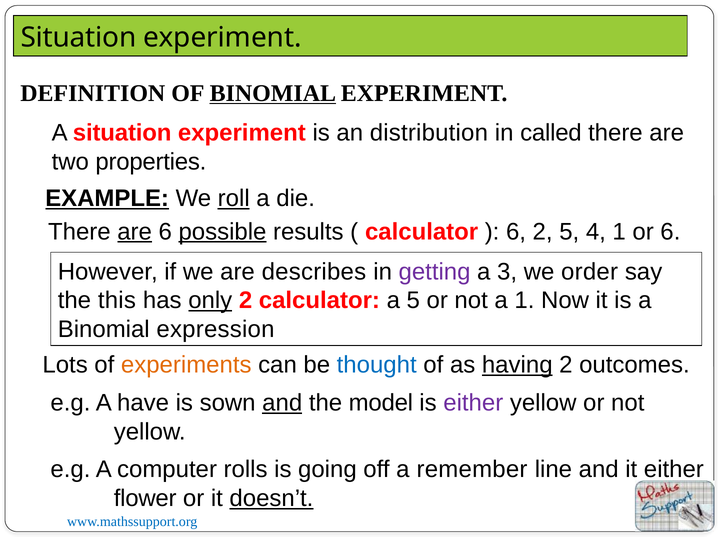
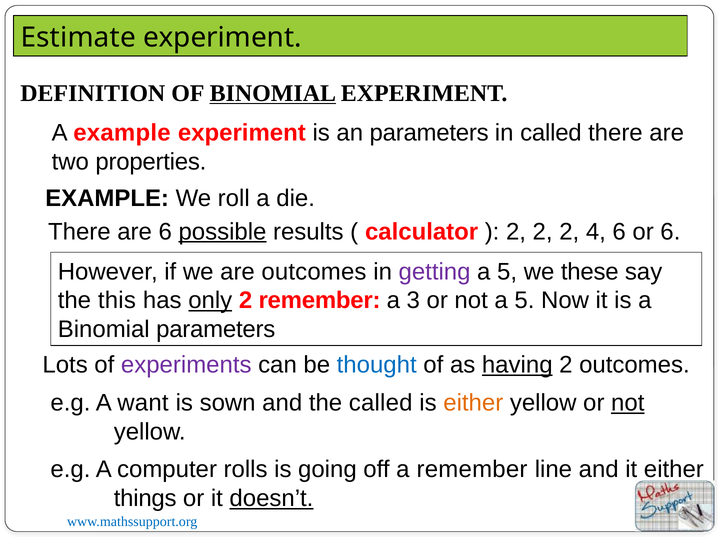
Situation at (78, 38): Situation -> Estimate
A situation: situation -> example
an distribution: distribution -> parameters
EXAMPLE at (107, 198) underline: present -> none
roll underline: present -> none
are at (135, 232) underline: present -> none
6 at (516, 232): 6 -> 2
5 at (569, 232): 5 -> 2
4 1: 1 -> 6
are describes: describes -> outcomes
3 at (507, 272): 3 -> 5
order: order -> these
2 calculator: calculator -> remember
a 5: 5 -> 3
not a 1: 1 -> 5
Binomial expression: expression -> parameters
experiments colour: orange -> purple
have: have -> want
and at (282, 403) underline: present -> none
the model: model -> called
either at (473, 403) colour: purple -> orange
not at (628, 403) underline: none -> present
flower: flower -> things
